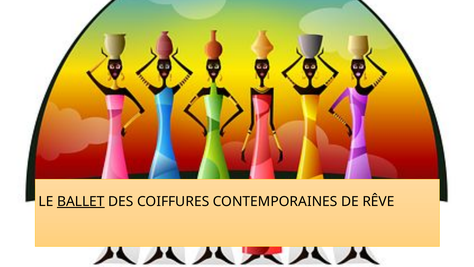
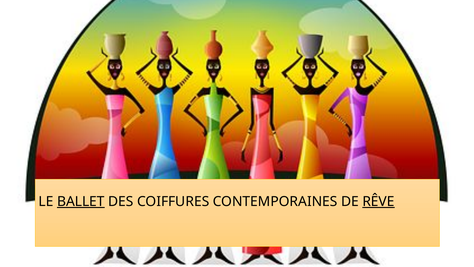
RÊVE underline: none -> present
